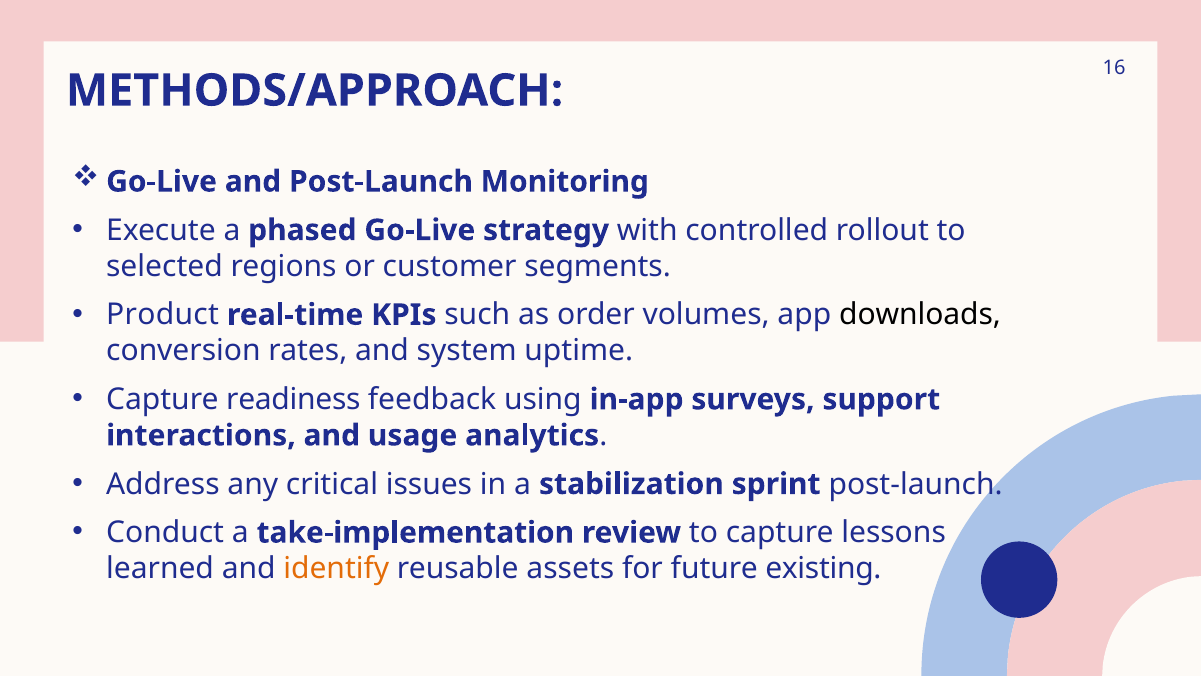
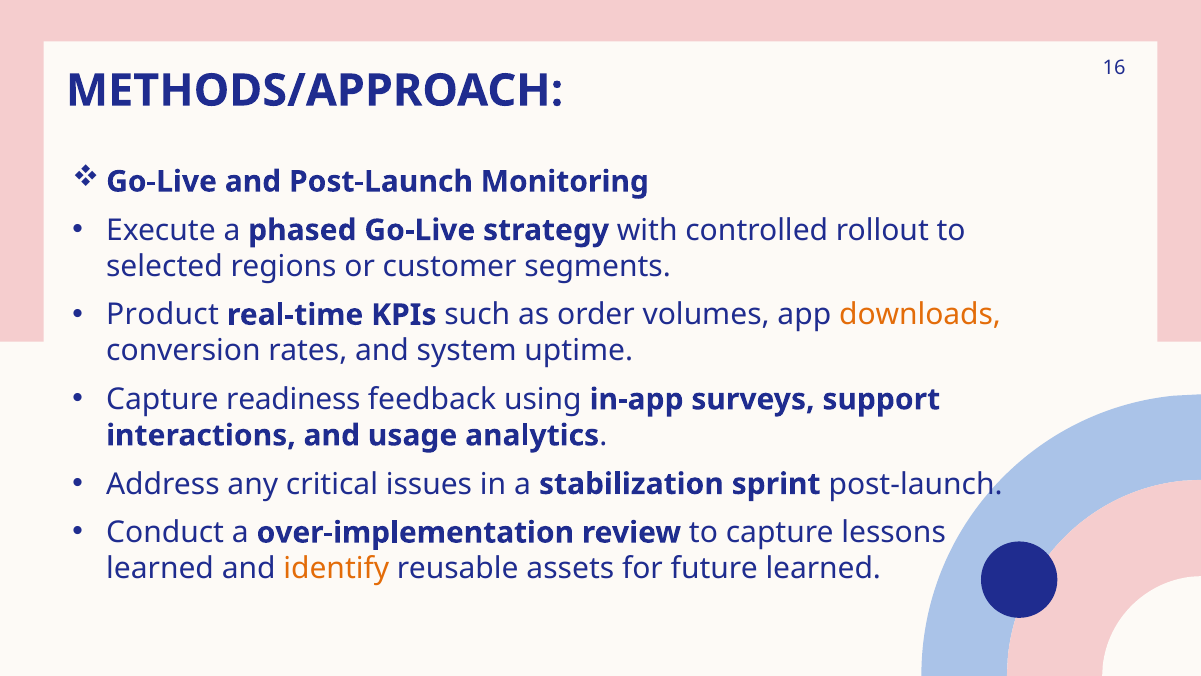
downloads colour: black -> orange
take-implementation: take-implementation -> over-implementation
future existing: existing -> learned
